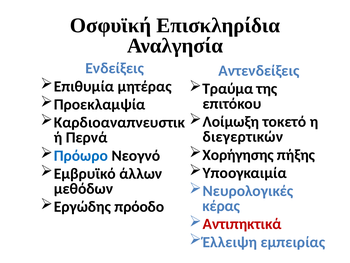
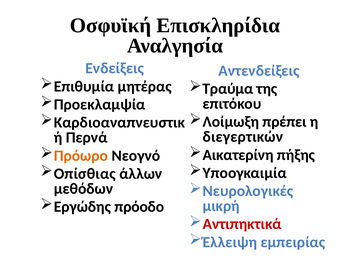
τοκετό: τοκετό -> πρέπει
Χορήγησης: Χορήγησης -> Αικατερίνη
Πρόωρο colour: blue -> orange
Εμβρυϊκό: Εμβρυϊκό -> Οπίσθιας
κέρας: κέρας -> μικρή
